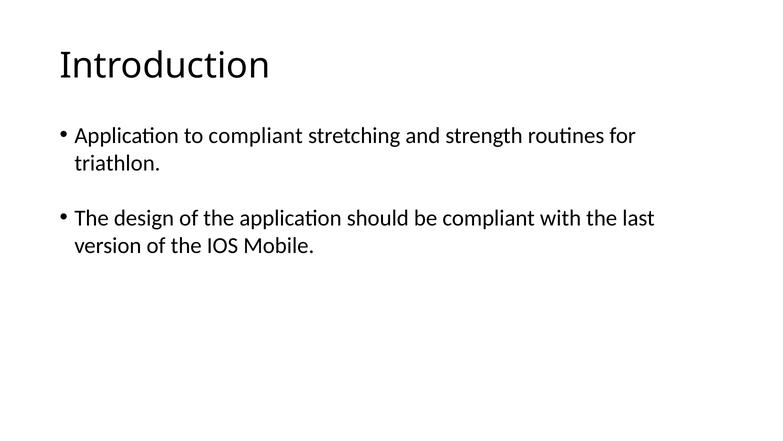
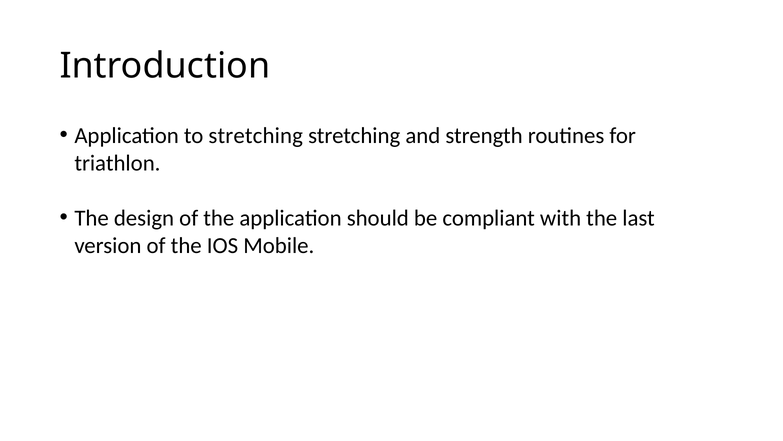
to compliant: compliant -> stretching
